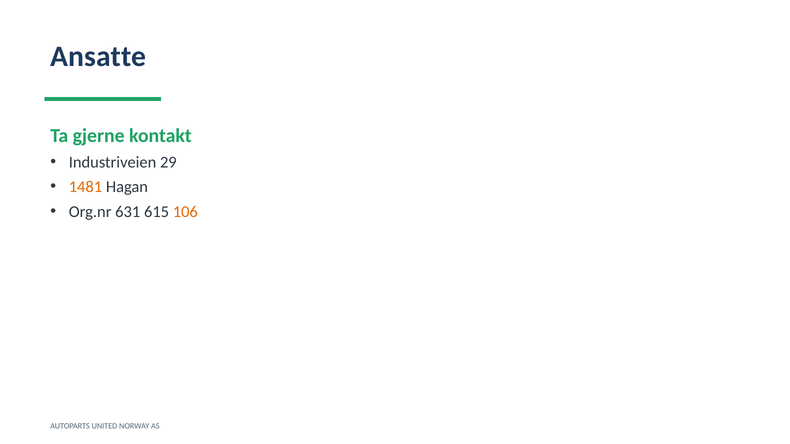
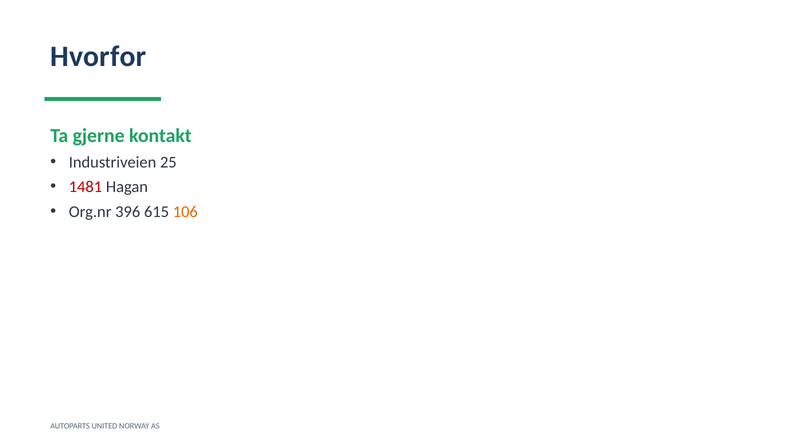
Ansatte: Ansatte -> Hvorfor
29: 29 -> 25
1481 colour: orange -> red
631: 631 -> 396
